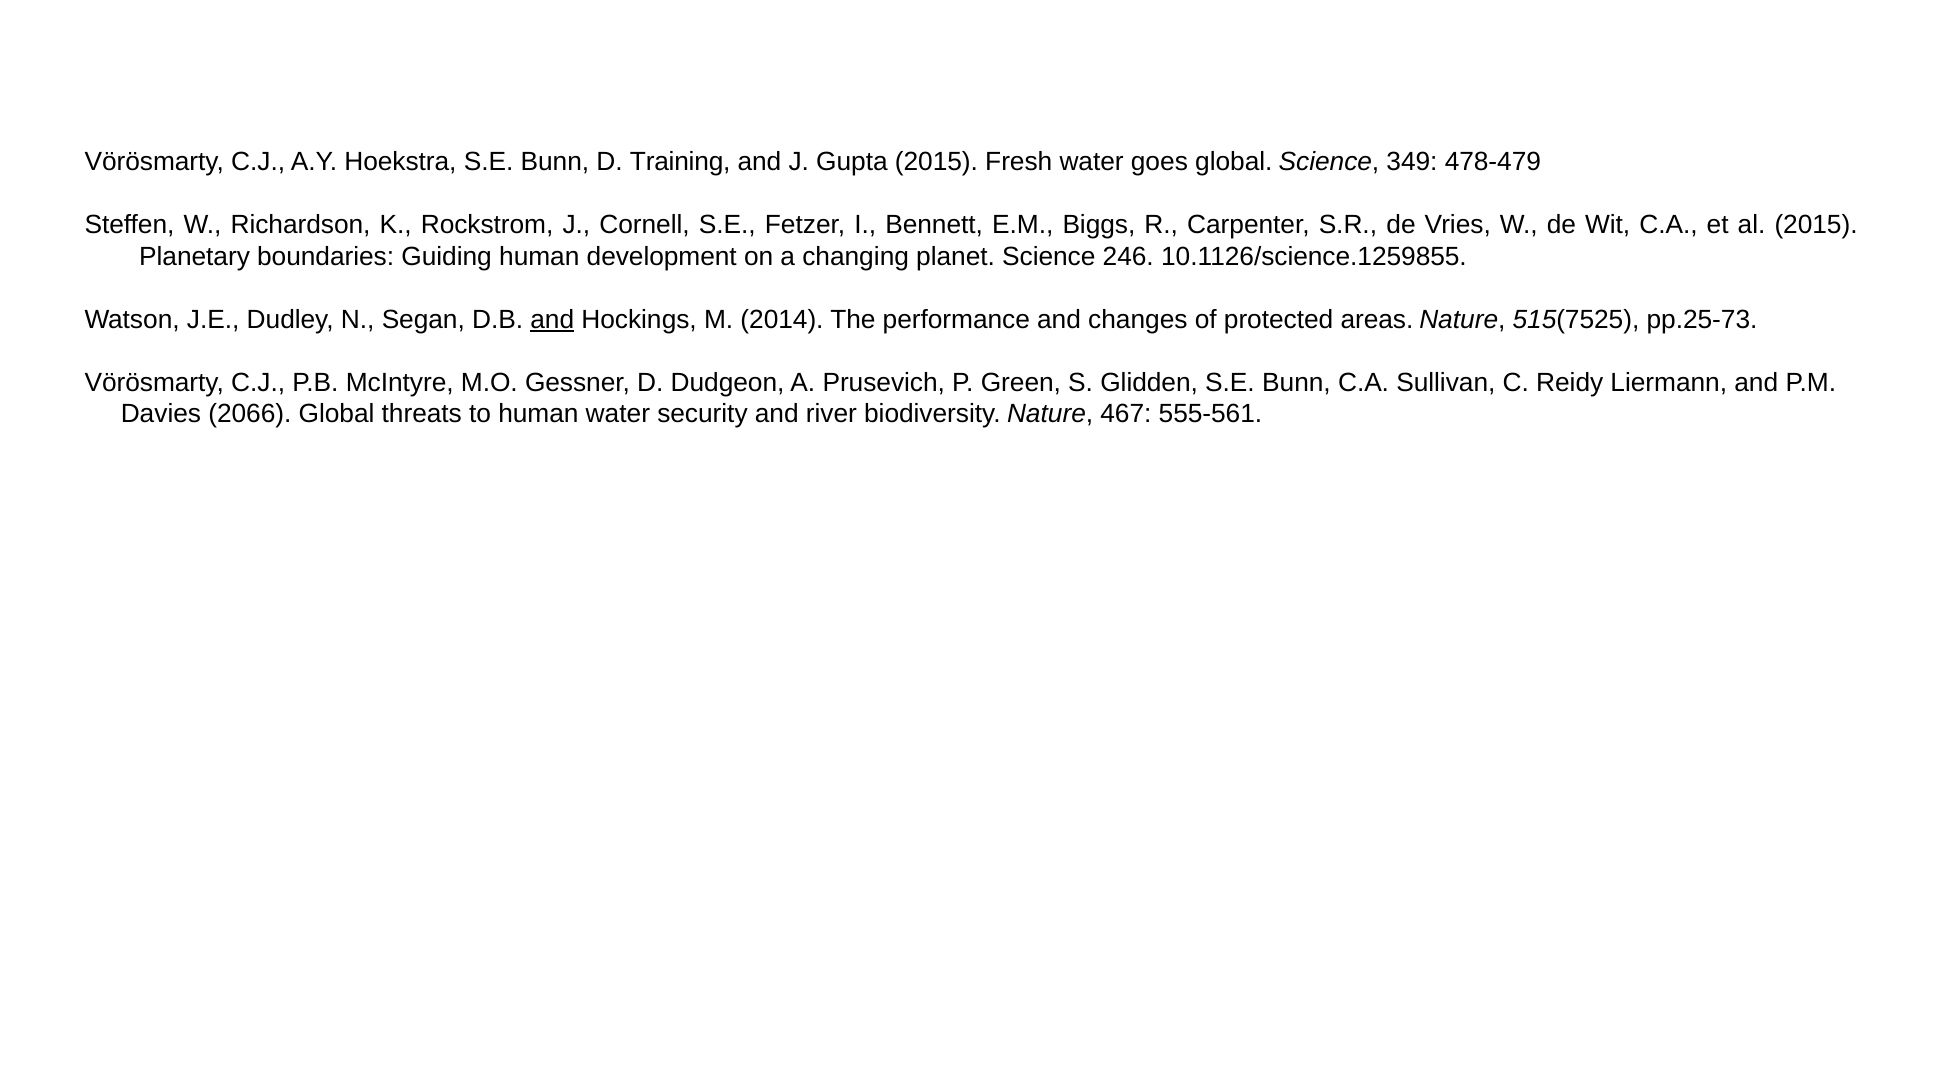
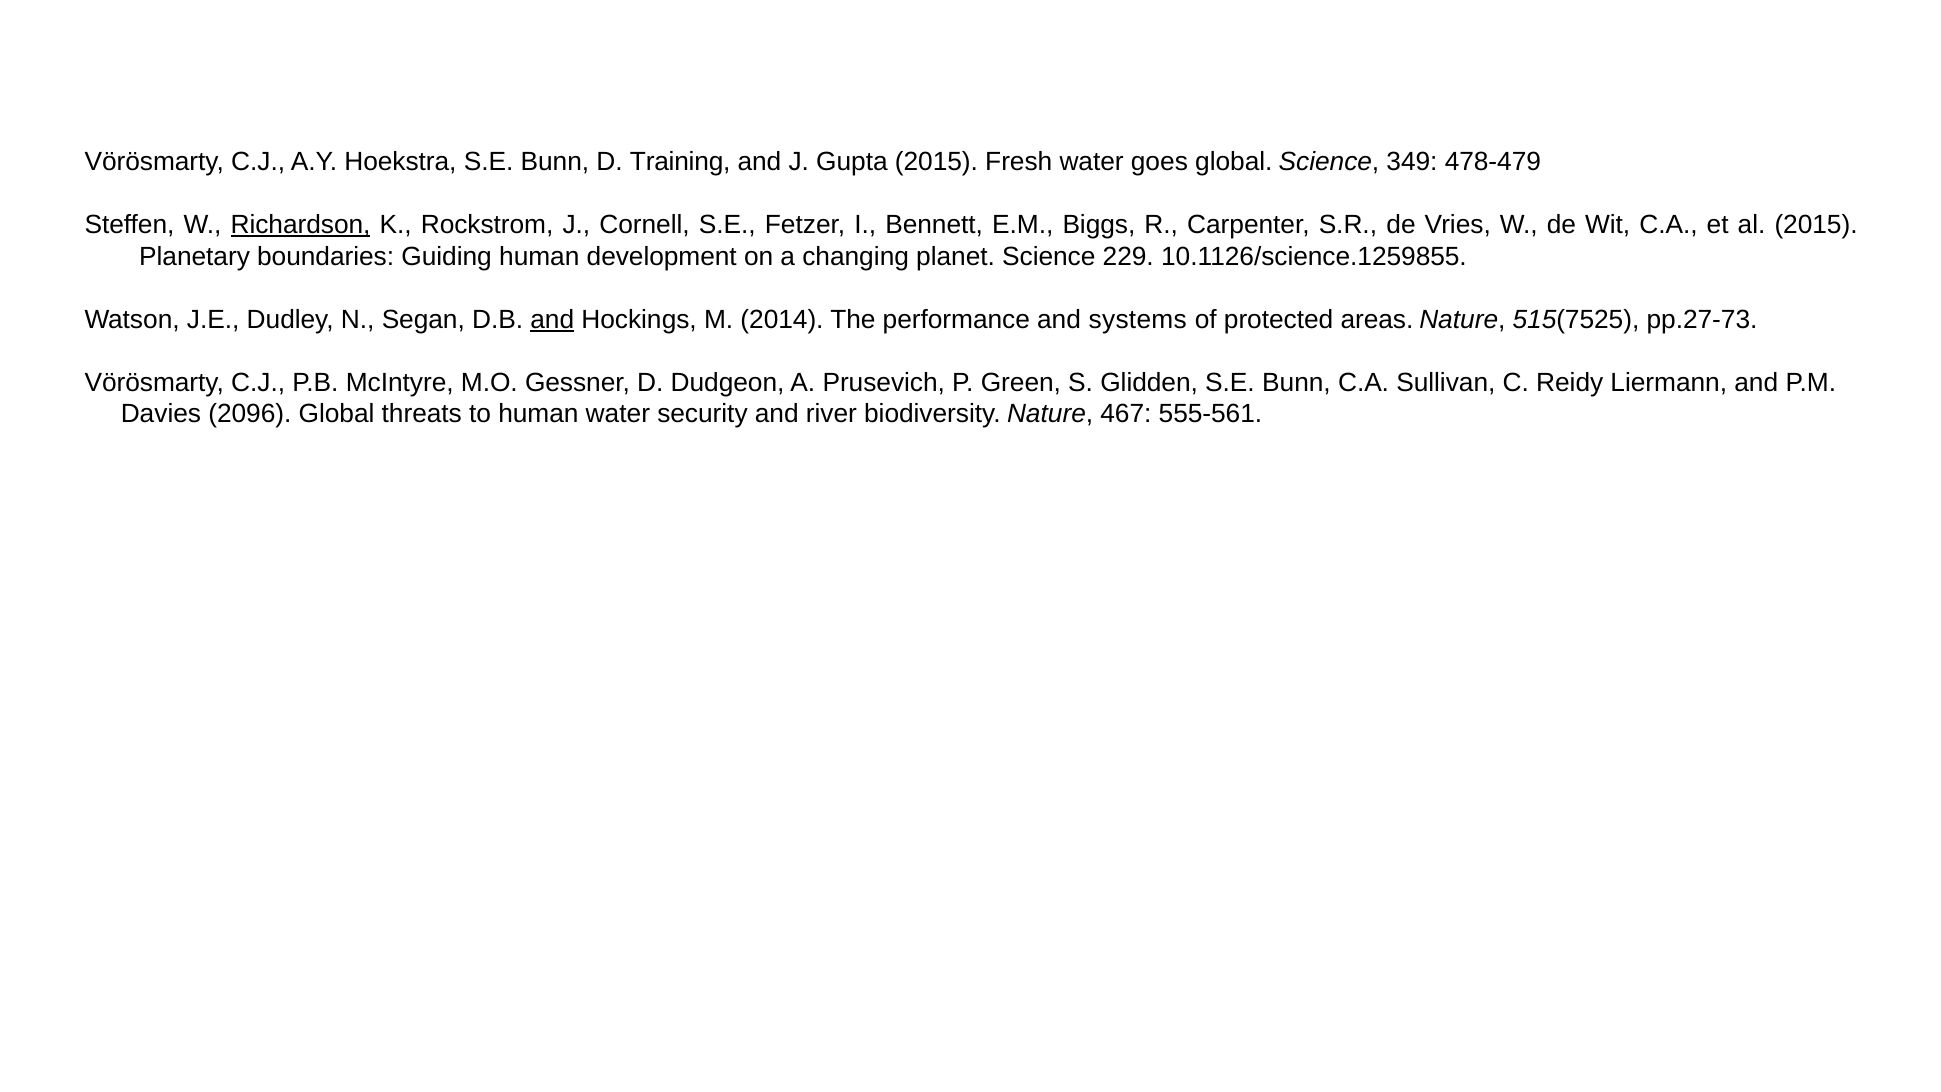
Richardson underline: none -> present
246: 246 -> 229
changes: changes -> systems
pp.25-73: pp.25-73 -> pp.27-73
2066: 2066 -> 2096
